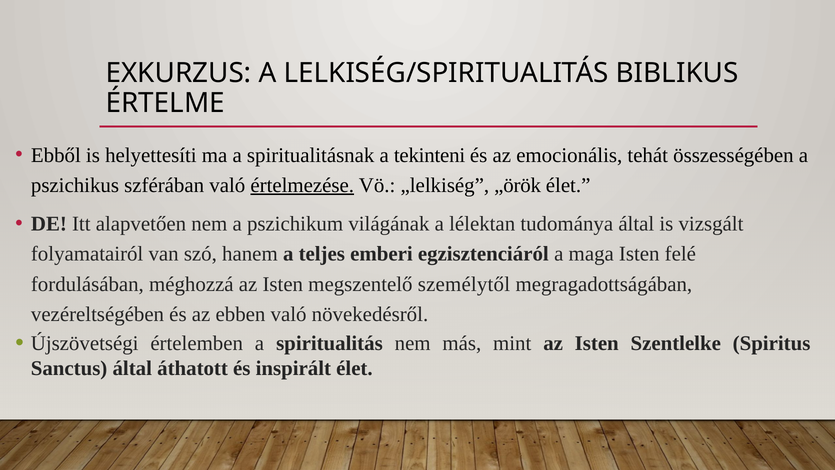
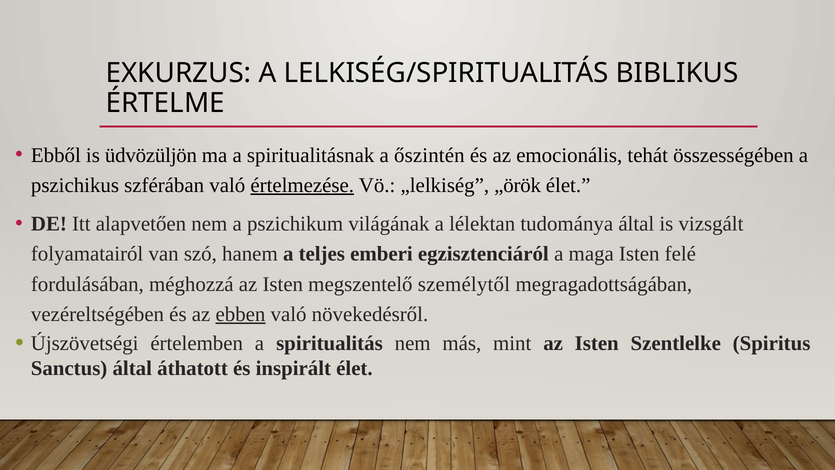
helyettesíti: helyettesíti -> üdvözüljön
tekinteni: tekinteni -> őszintén
ebben underline: none -> present
